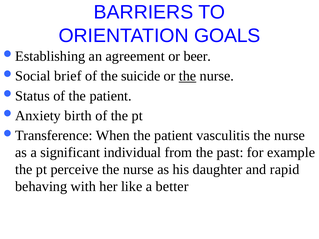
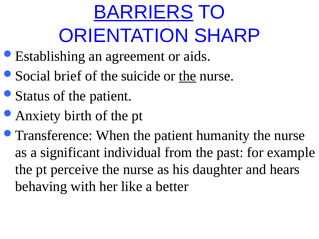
BARRIERS underline: none -> present
GOALS: GOALS -> SHARP
beer: beer -> aids
vasculitis: vasculitis -> humanity
rapid: rapid -> hears
